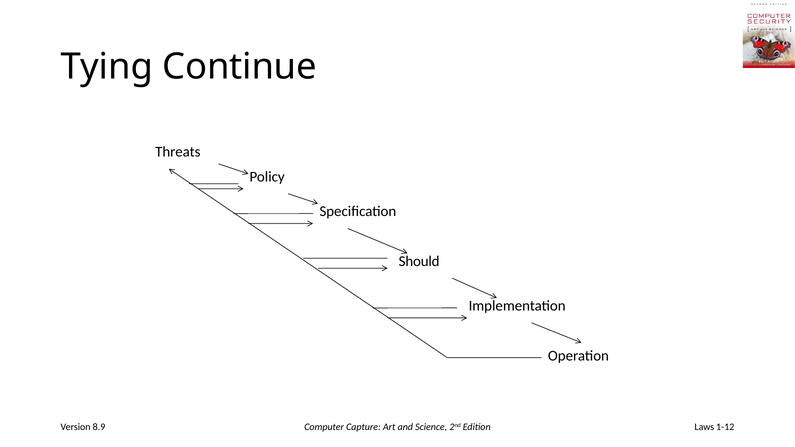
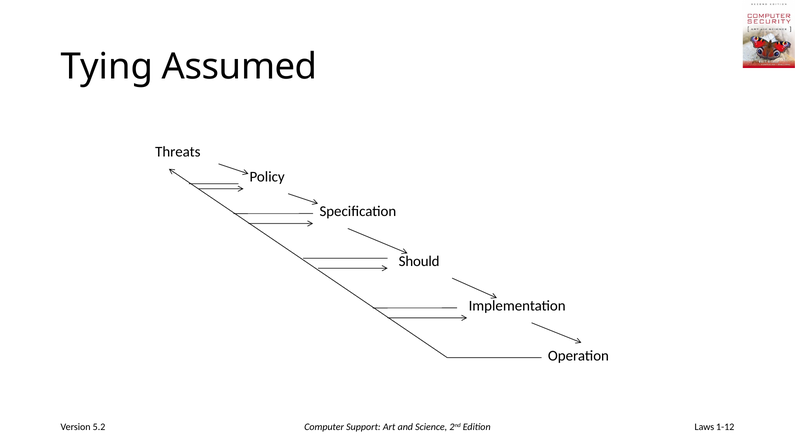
Continue: Continue -> Assumed
8.9: 8.9 -> 5.2
Capture: Capture -> Support
